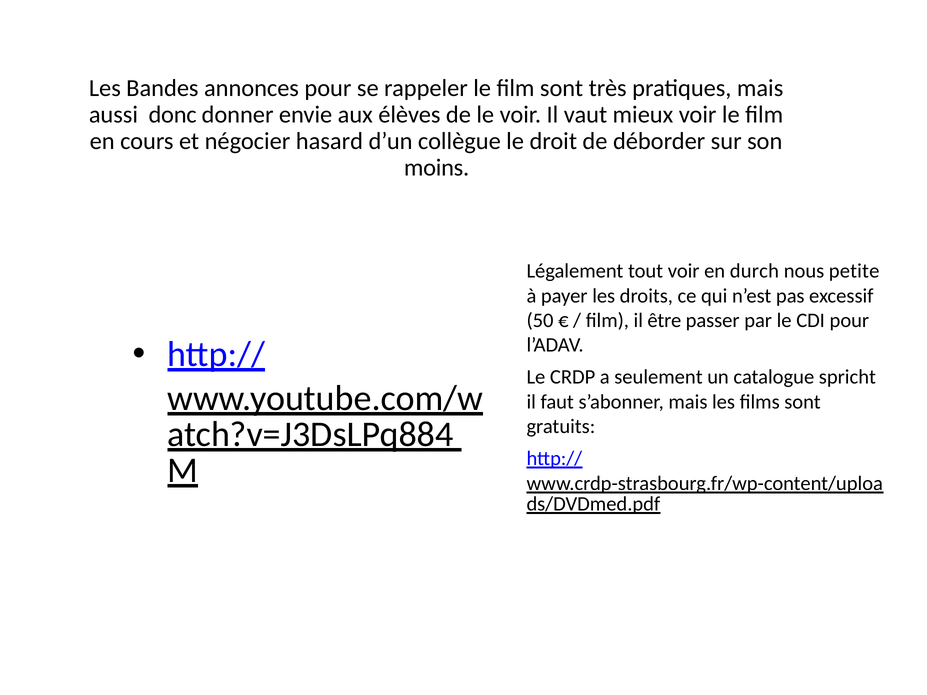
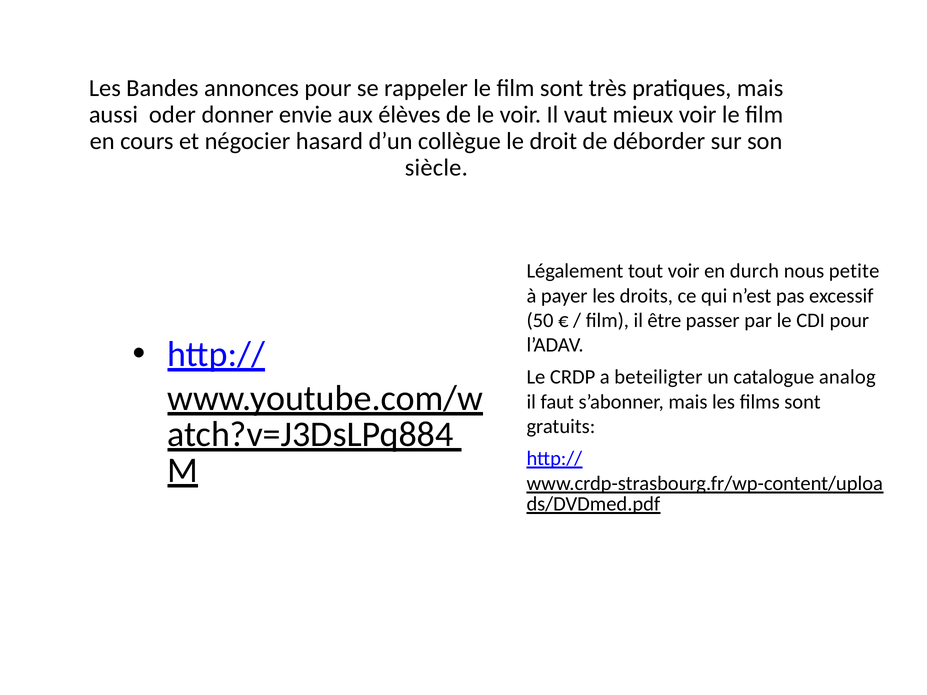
donc: donc -> oder
moins: moins -> siècle
seulement: seulement -> beteiligter
spricht: spricht -> analog
